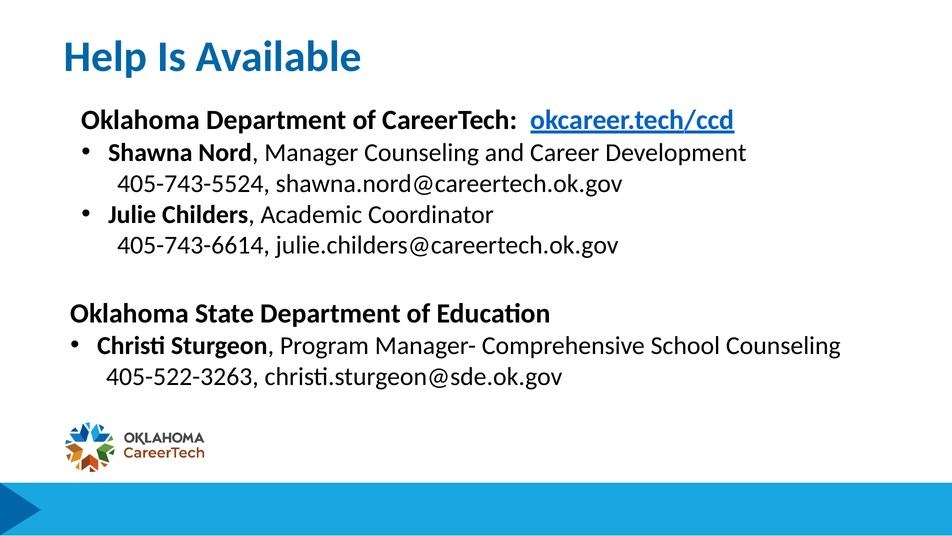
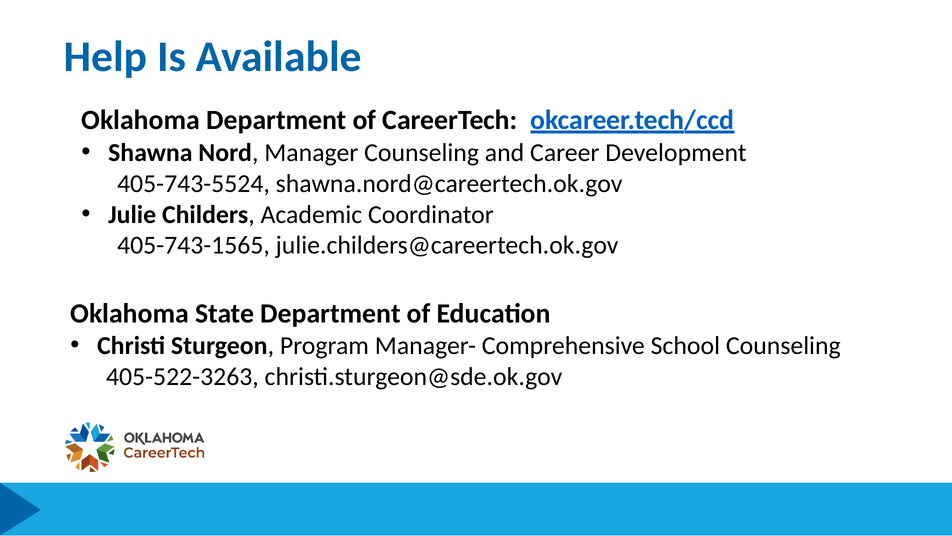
405-743-6614: 405-743-6614 -> 405-743-1565
